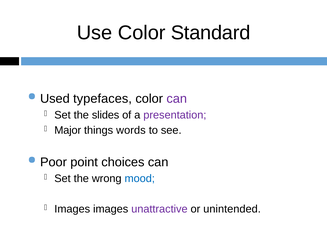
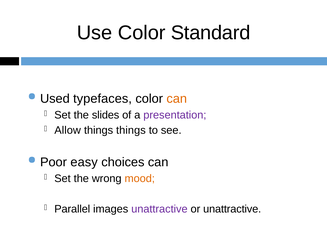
can at (177, 99) colour: purple -> orange
Major: Major -> Allow
things words: words -> things
point: point -> easy
mood colour: blue -> orange
Images at (72, 209): Images -> Parallel
or unintended: unintended -> unattractive
